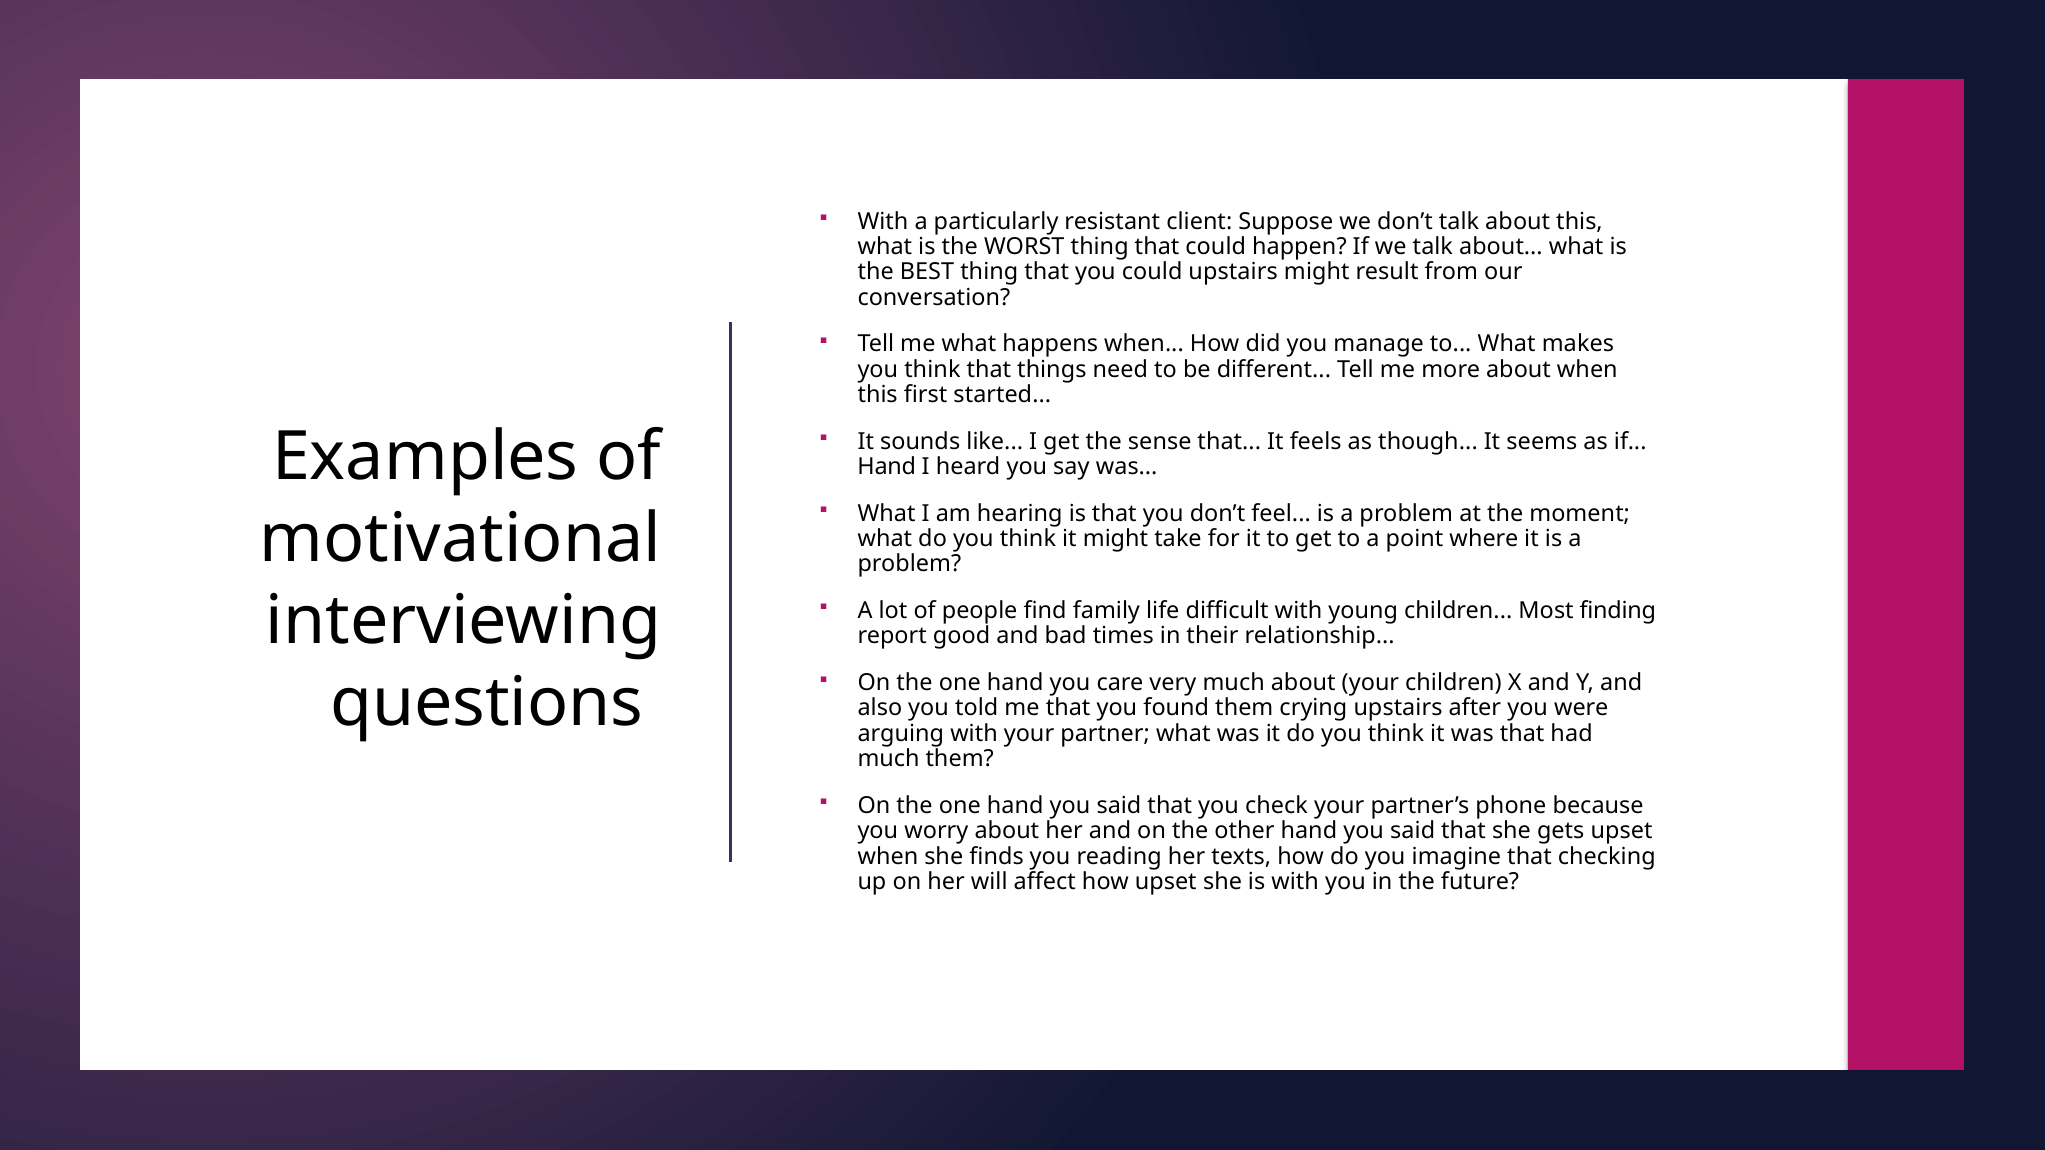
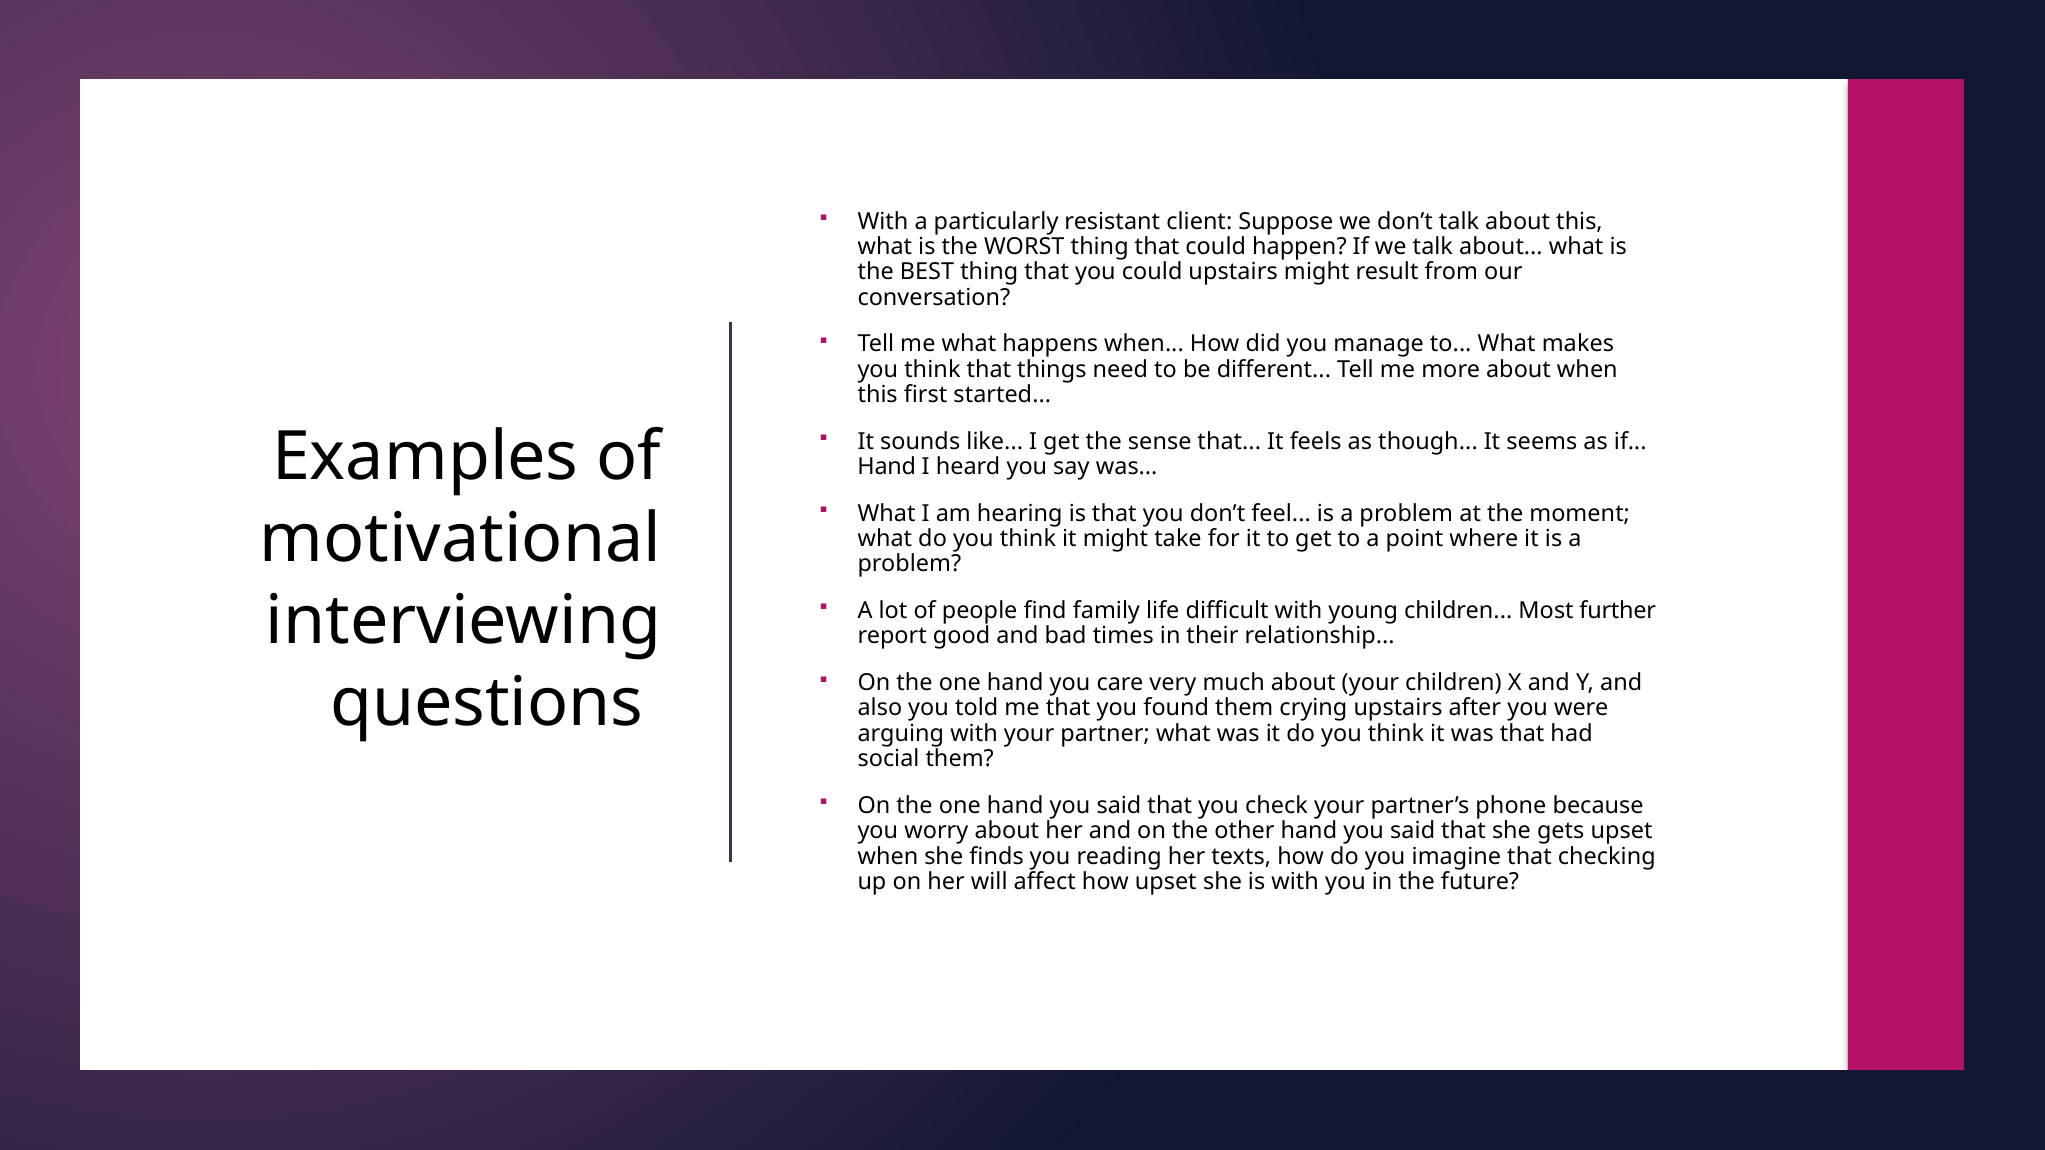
finding: finding -> further
much at (889, 759): much -> social
